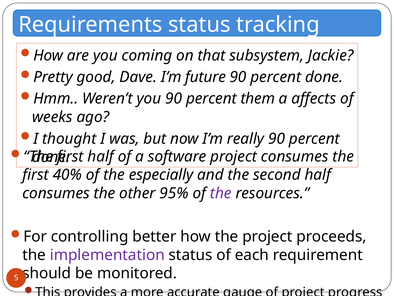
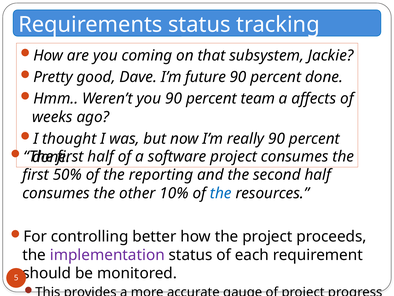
them: them -> team
40%: 40% -> 50%
especially: especially -> reporting
95%: 95% -> 10%
the at (221, 193) colour: purple -> blue
